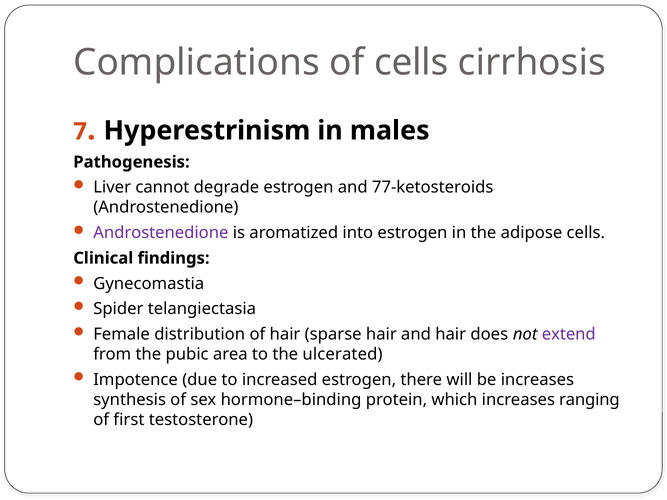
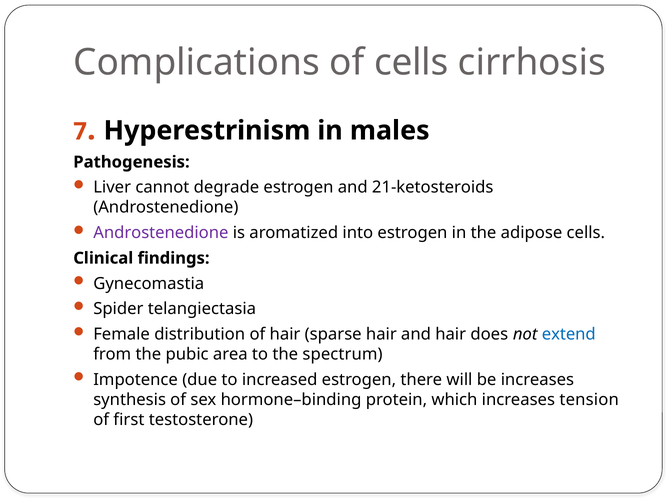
77-ketosteroids: 77-ketosteroids -> 21-ketosteroids
extend colour: purple -> blue
ulcerated: ulcerated -> spectrum
ranging: ranging -> tension
